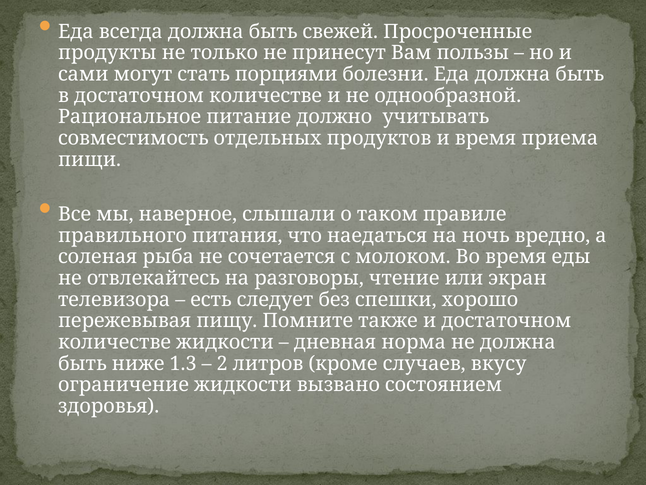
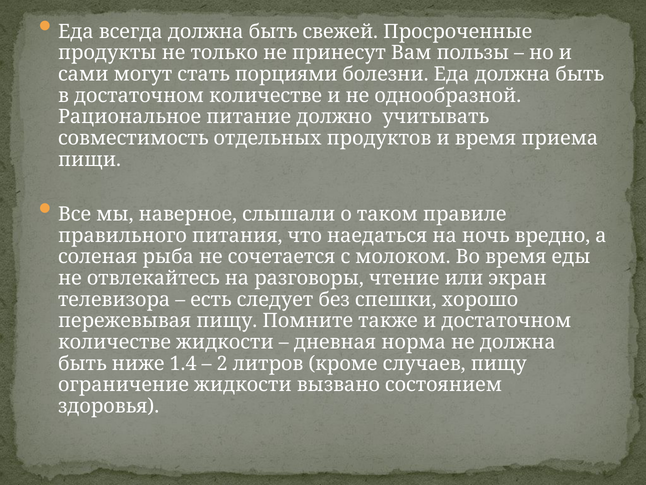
1.3: 1.3 -> 1.4
случаев вкусу: вкусу -> пищу
